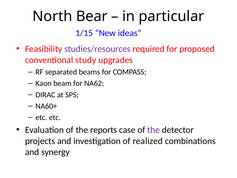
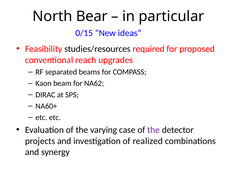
1/15: 1/15 -> 0/15
studies/resources colour: purple -> black
study: study -> reach
reports: reports -> varying
